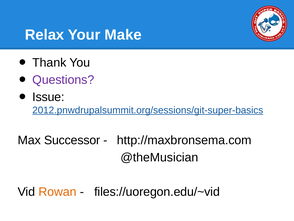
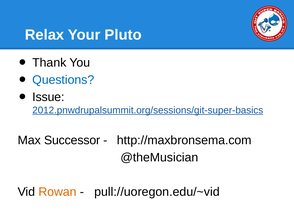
Make: Make -> Pluto
Questions colour: purple -> blue
files://uoregon.edu/~vid: files://uoregon.edu/~vid -> pull://uoregon.edu/~vid
